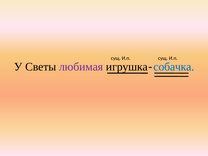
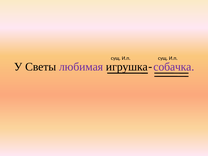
собачка colour: blue -> purple
